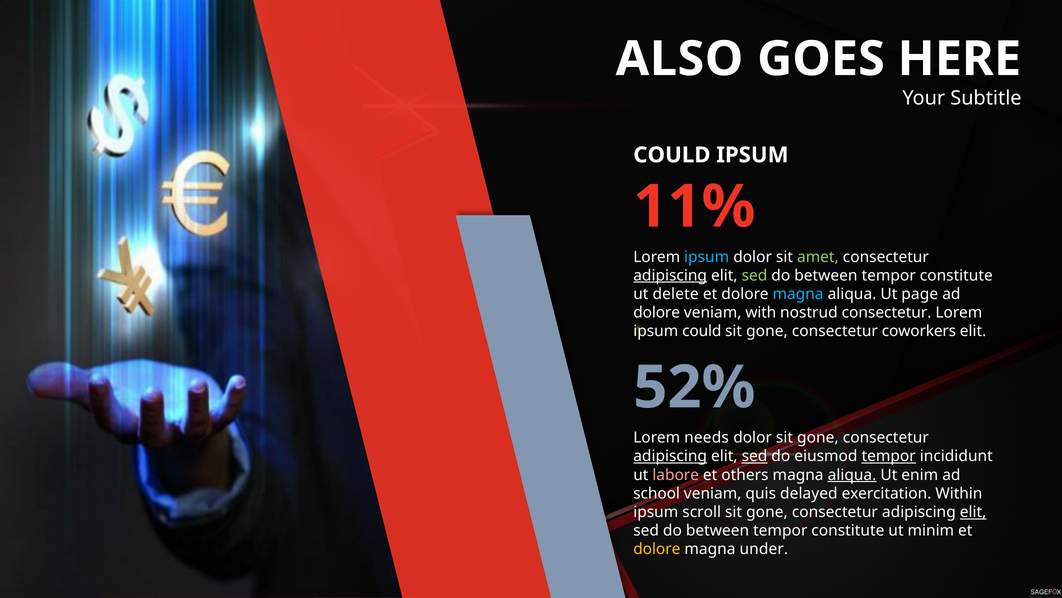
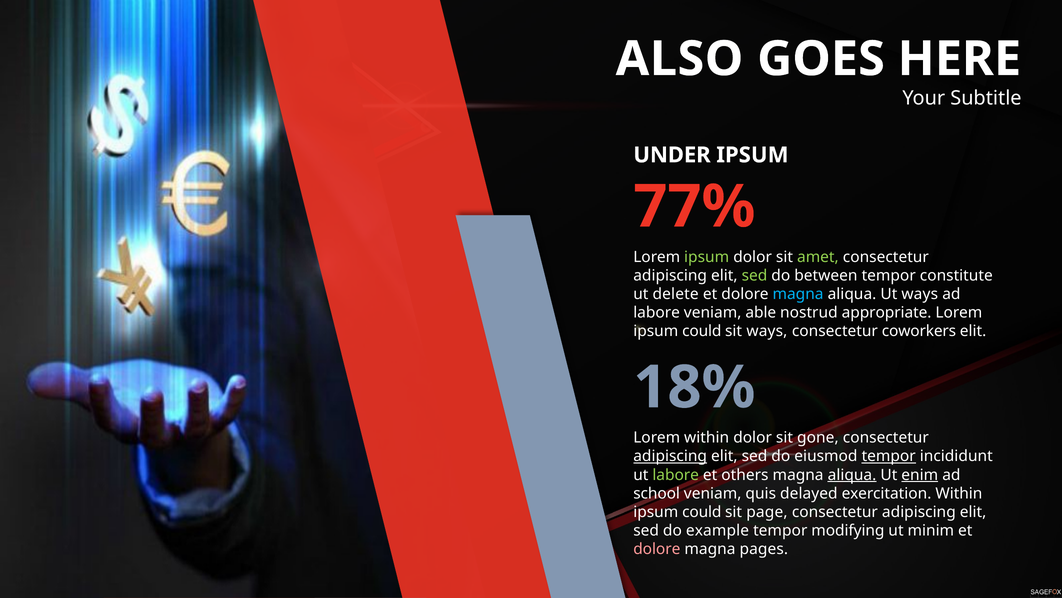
COULD at (672, 155): COULD -> UNDER
11%: 11% -> 77%
ipsum at (707, 257) colour: light blue -> light green
adipiscing at (670, 275) underline: present -> none
Ut page: page -> ways
dolore at (657, 312): dolore -> labore
with: with -> able
nostrud consectetur: consectetur -> appropriate
gone at (767, 331): gone -> ways
52%: 52% -> 18%
Lorem needs: needs -> within
sed at (754, 456) underline: present -> none
labore at (676, 474) colour: pink -> light green
enim underline: none -> present
scroll at (702, 512): scroll -> could
gone at (767, 512): gone -> page
elit at (973, 512) underline: present -> none
between at (718, 530): between -> example
constitute at (848, 530): constitute -> modifying
dolore at (657, 549) colour: yellow -> pink
under: under -> pages
